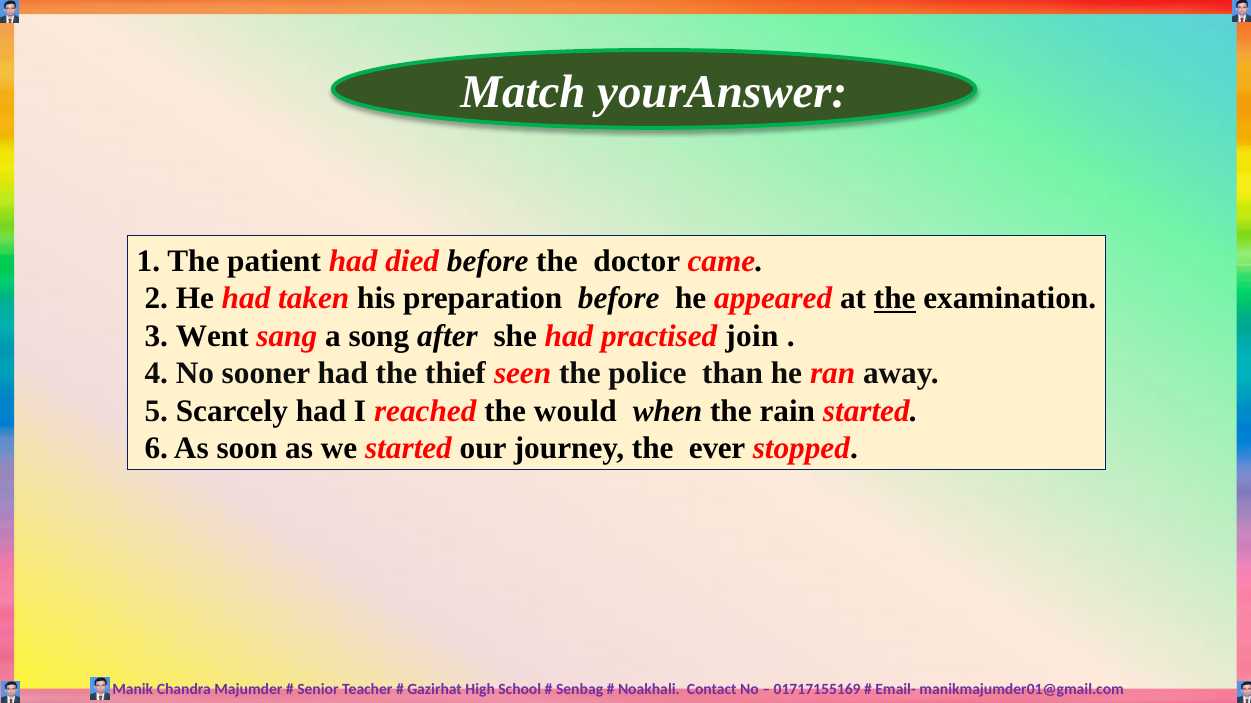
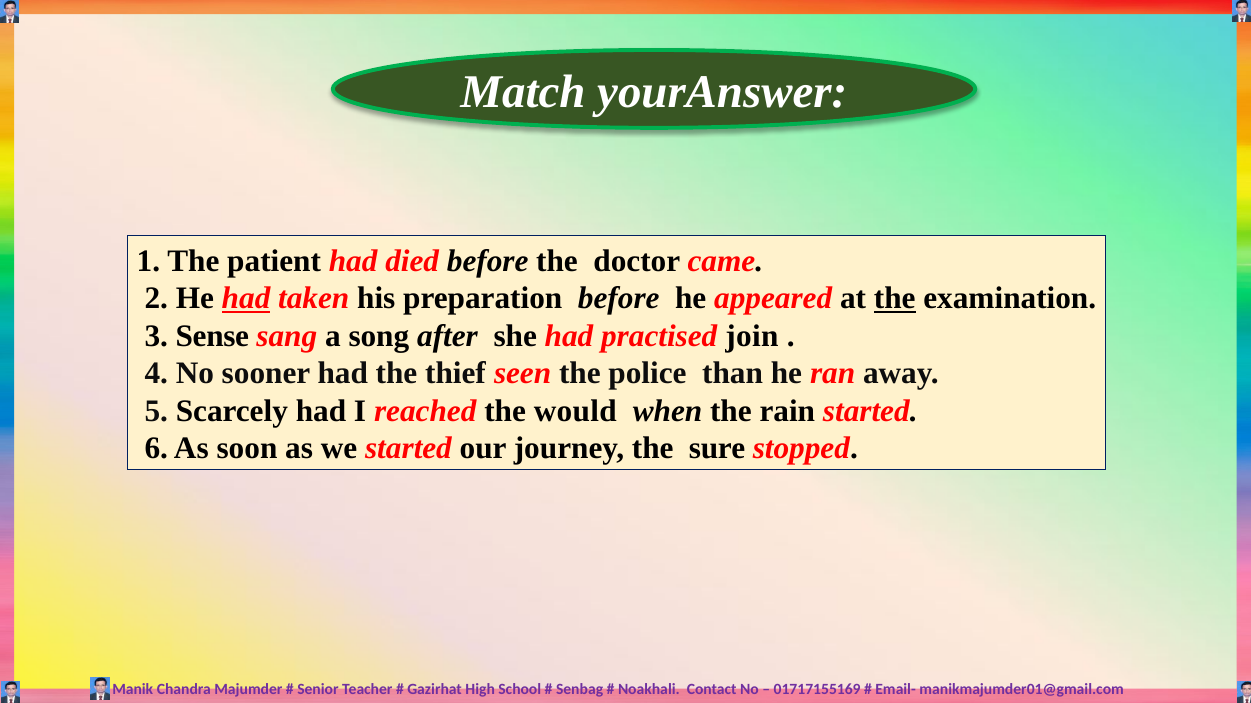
had at (246, 299) underline: none -> present
Went: Went -> Sense
ever: ever -> sure
